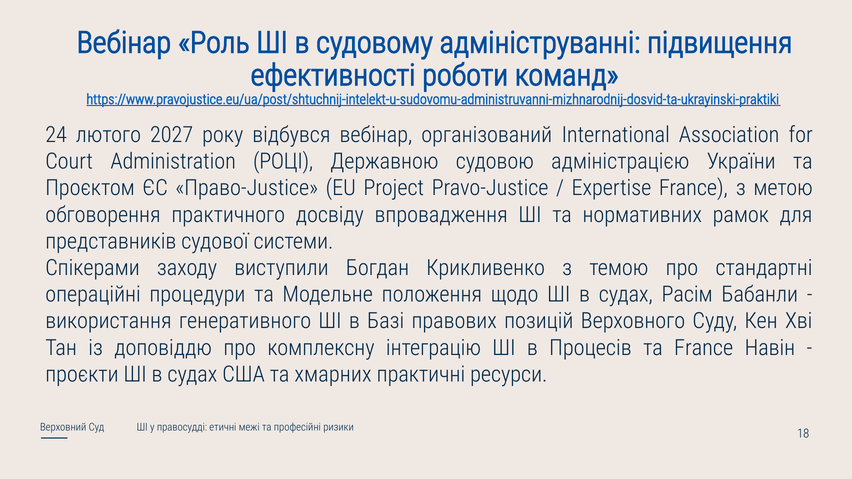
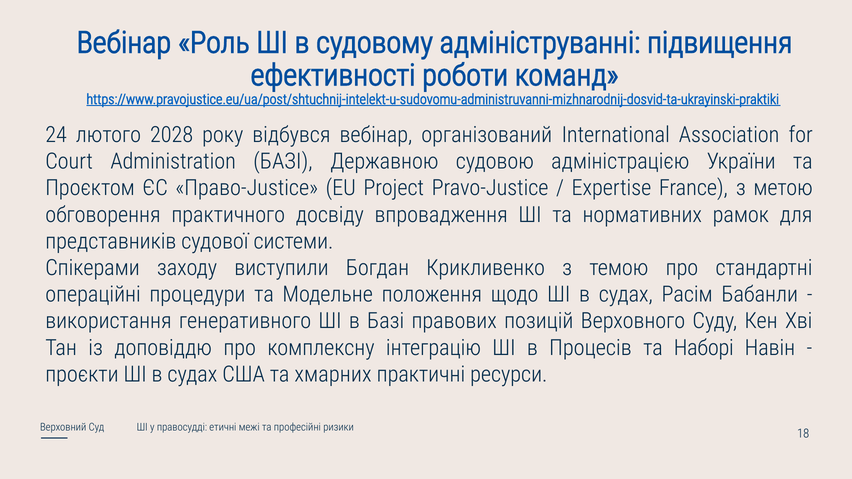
2027: 2027 -> 2028
Administration РОЦІ: РОЦІ -> БАЗІ
та France: France -> Наборі
